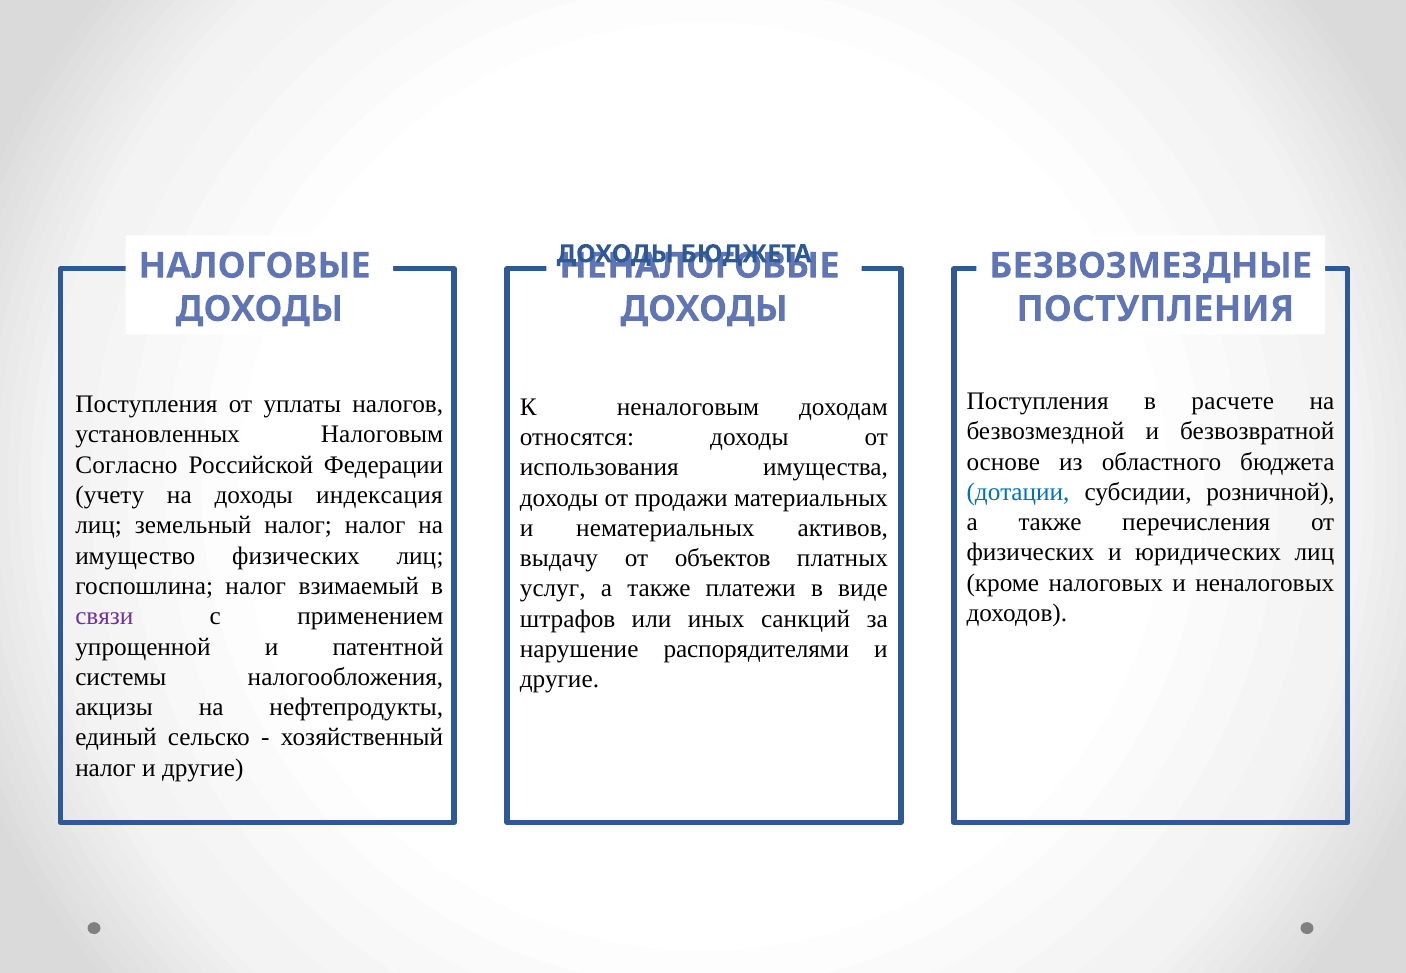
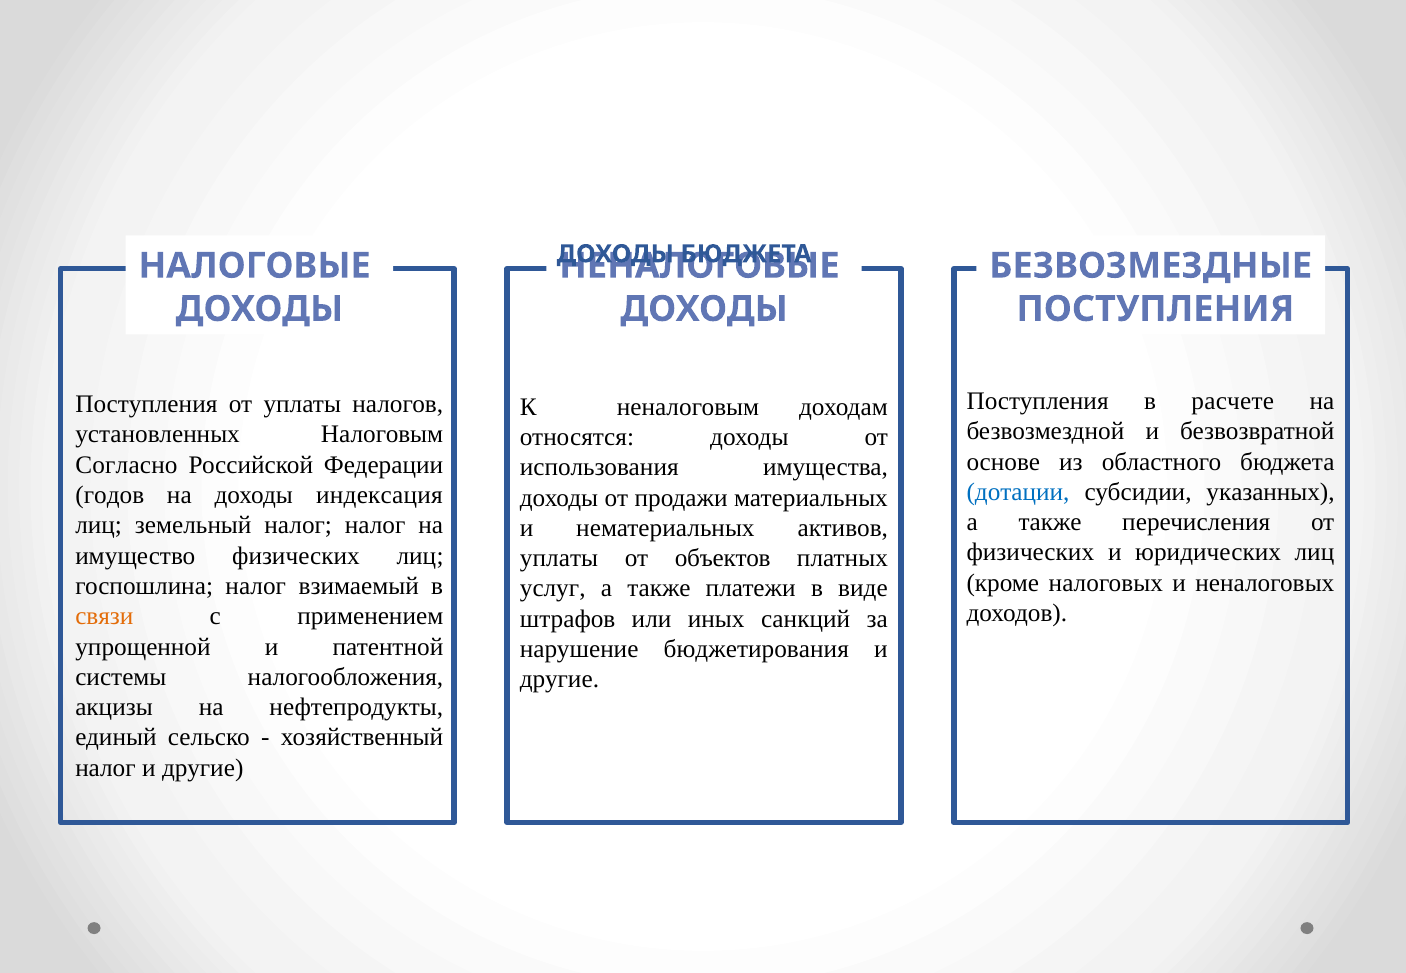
розничной: розничной -> указанных
учету: учету -> годов
выдачу at (559, 559): выдачу -> уплаты
связи colour: purple -> orange
распорядителями: распорядителями -> бюджетирования
